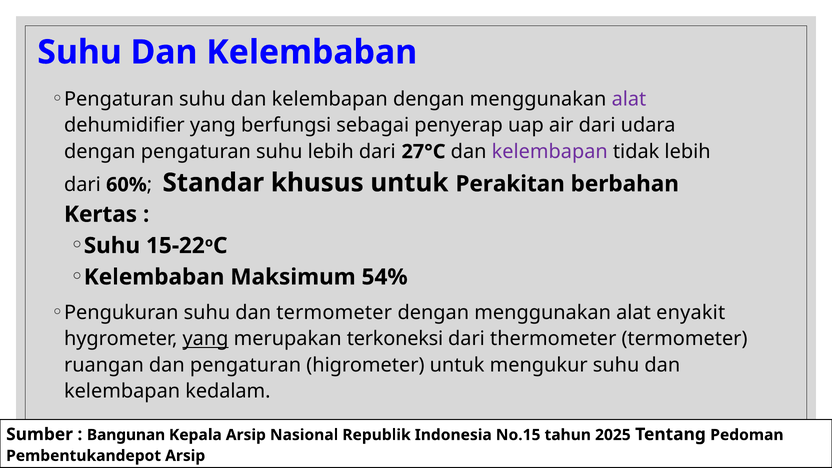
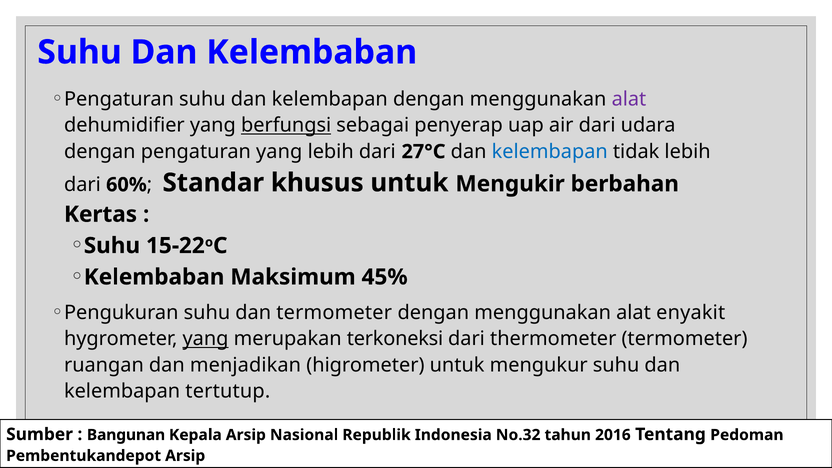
berfungsi underline: none -> present
dengan pengaturan suhu: suhu -> yang
kelembapan at (550, 152) colour: purple -> blue
Perakitan: Perakitan -> Mengukir
54%: 54% -> 45%
dan pengaturan: pengaturan -> menjadikan
kedalam: kedalam -> tertutup
No.15: No.15 -> No.32
2025: 2025 -> 2016
